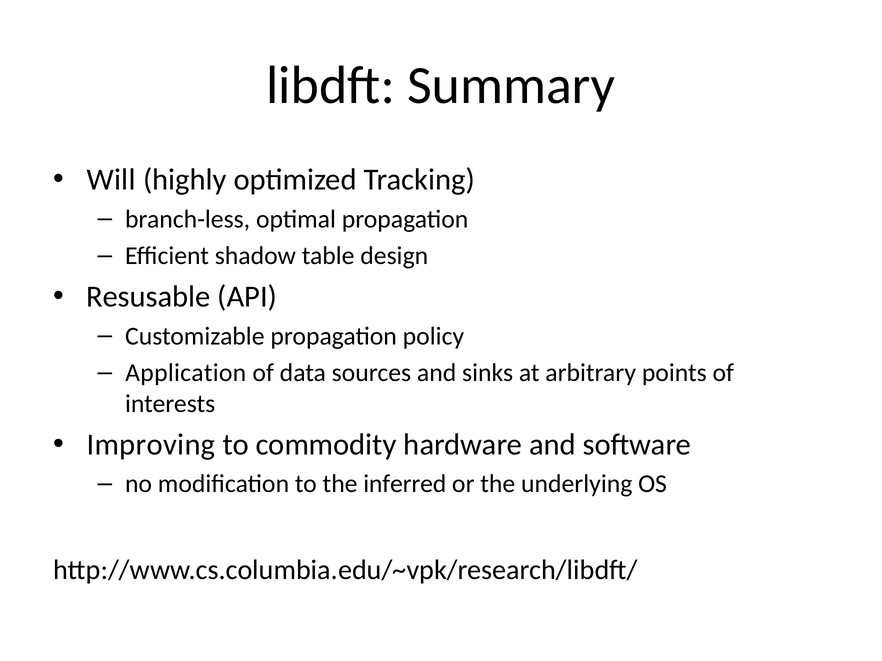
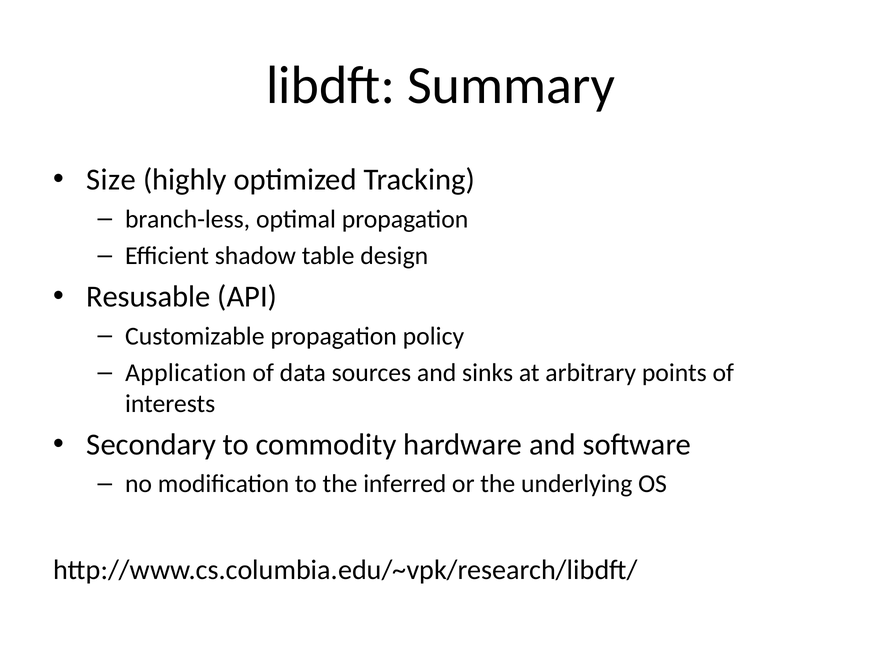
Will: Will -> Size
Improving: Improving -> Secondary
